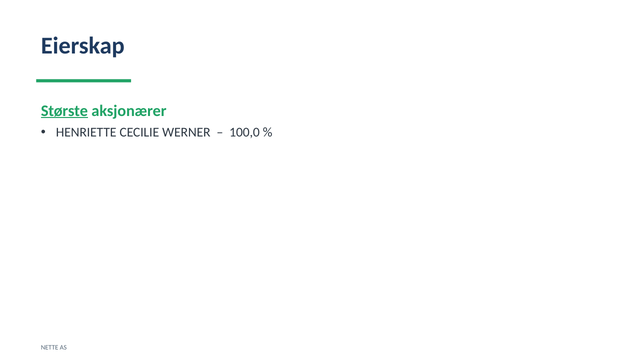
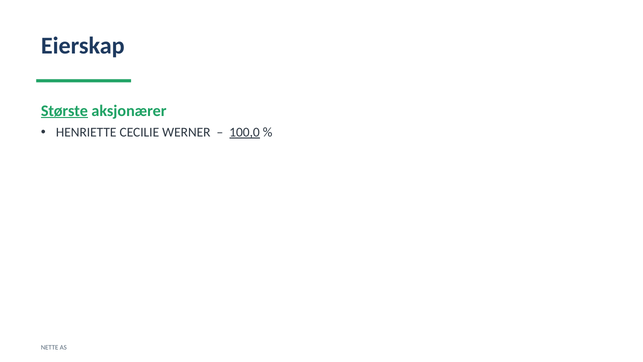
100,0 underline: none -> present
